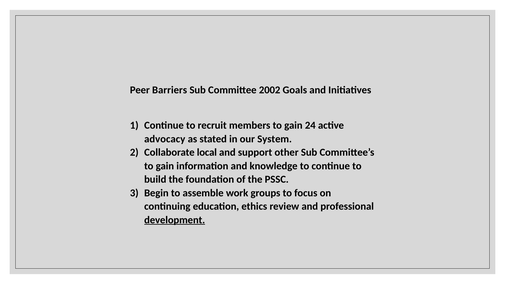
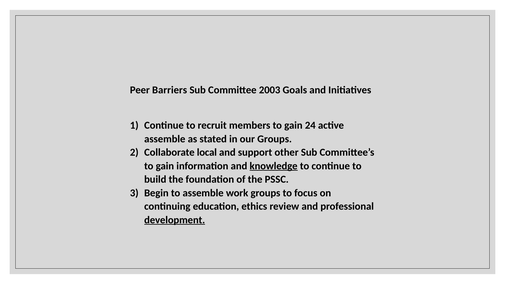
2002: 2002 -> 2003
advocacy at (165, 139): advocacy -> assemble
our System: System -> Groups
knowledge underline: none -> present
